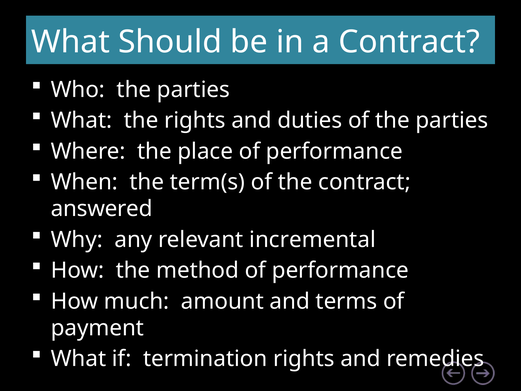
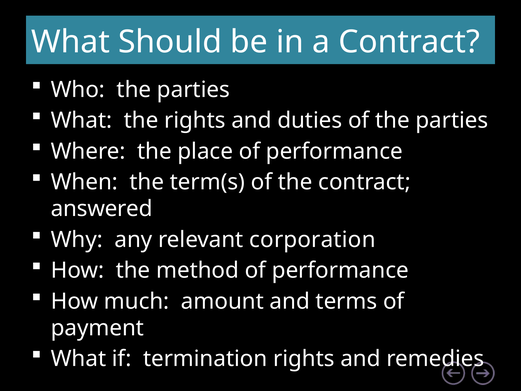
incremental: incremental -> corporation
